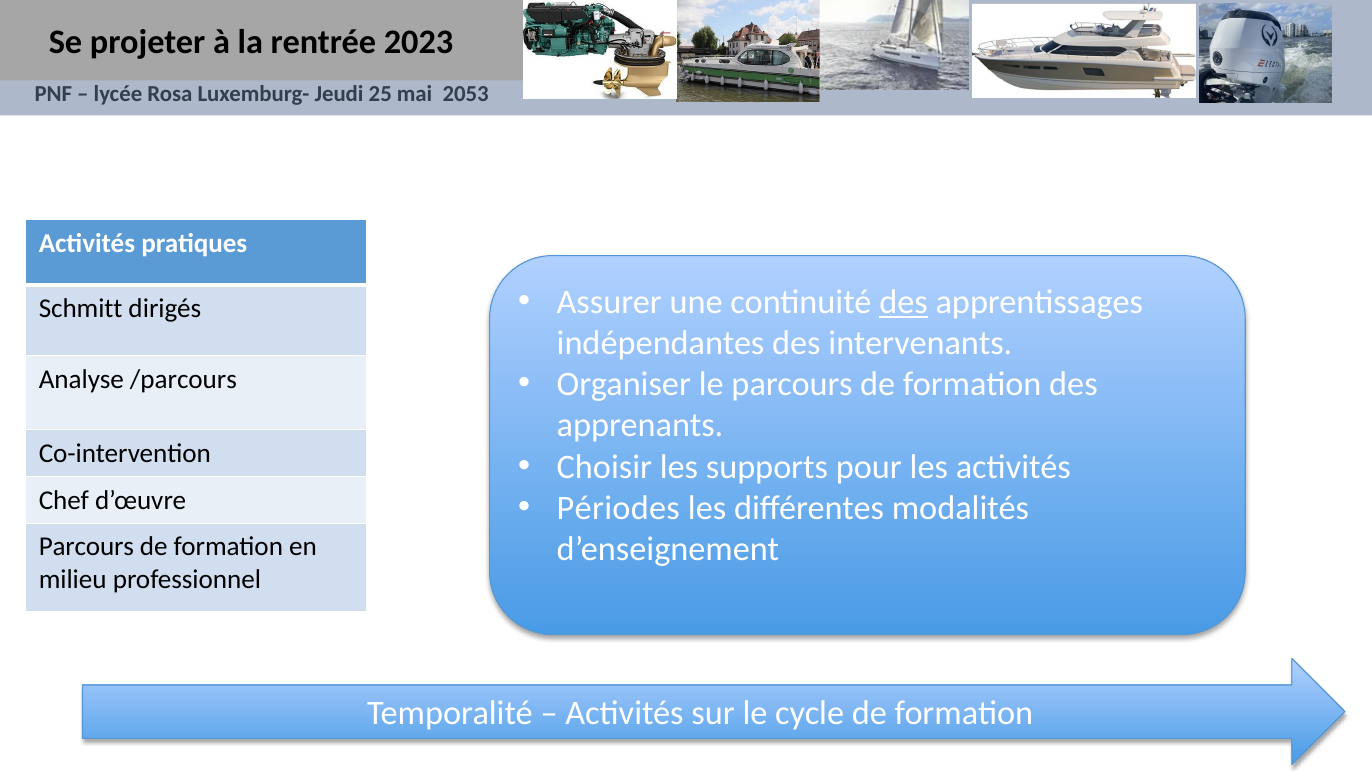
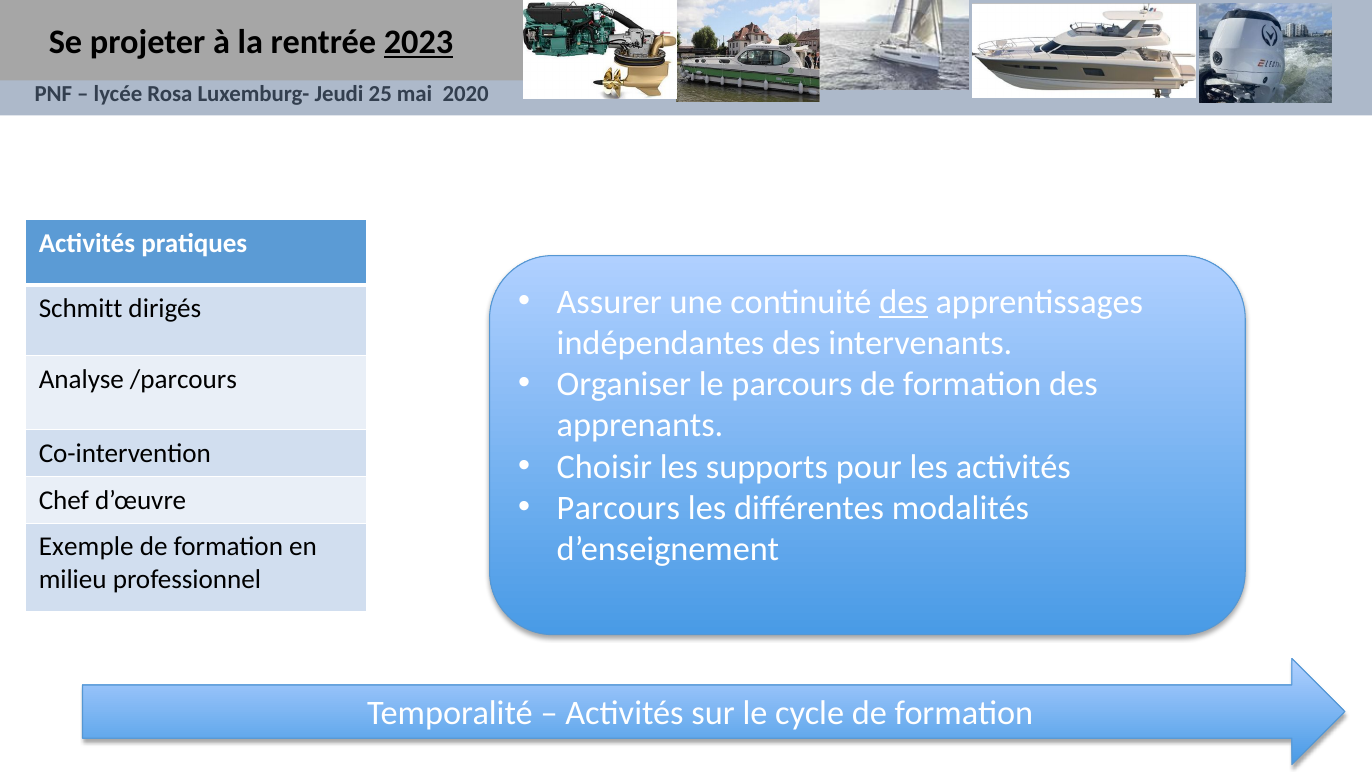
2023 underline: none -> present
2053: 2053 -> 2020
Périodes at (618, 508): Périodes -> Parcours
Parcours at (86, 547): Parcours -> Exemple
